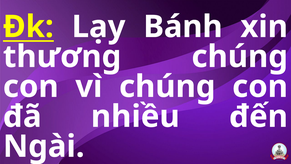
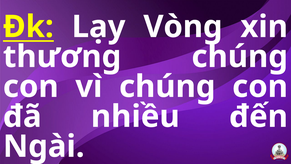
Bánh: Bánh -> Vòng
